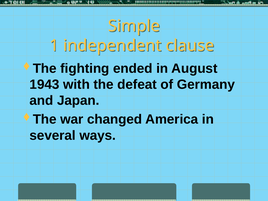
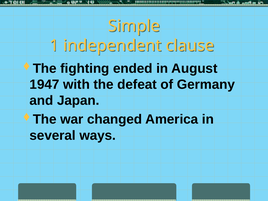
1943: 1943 -> 1947
